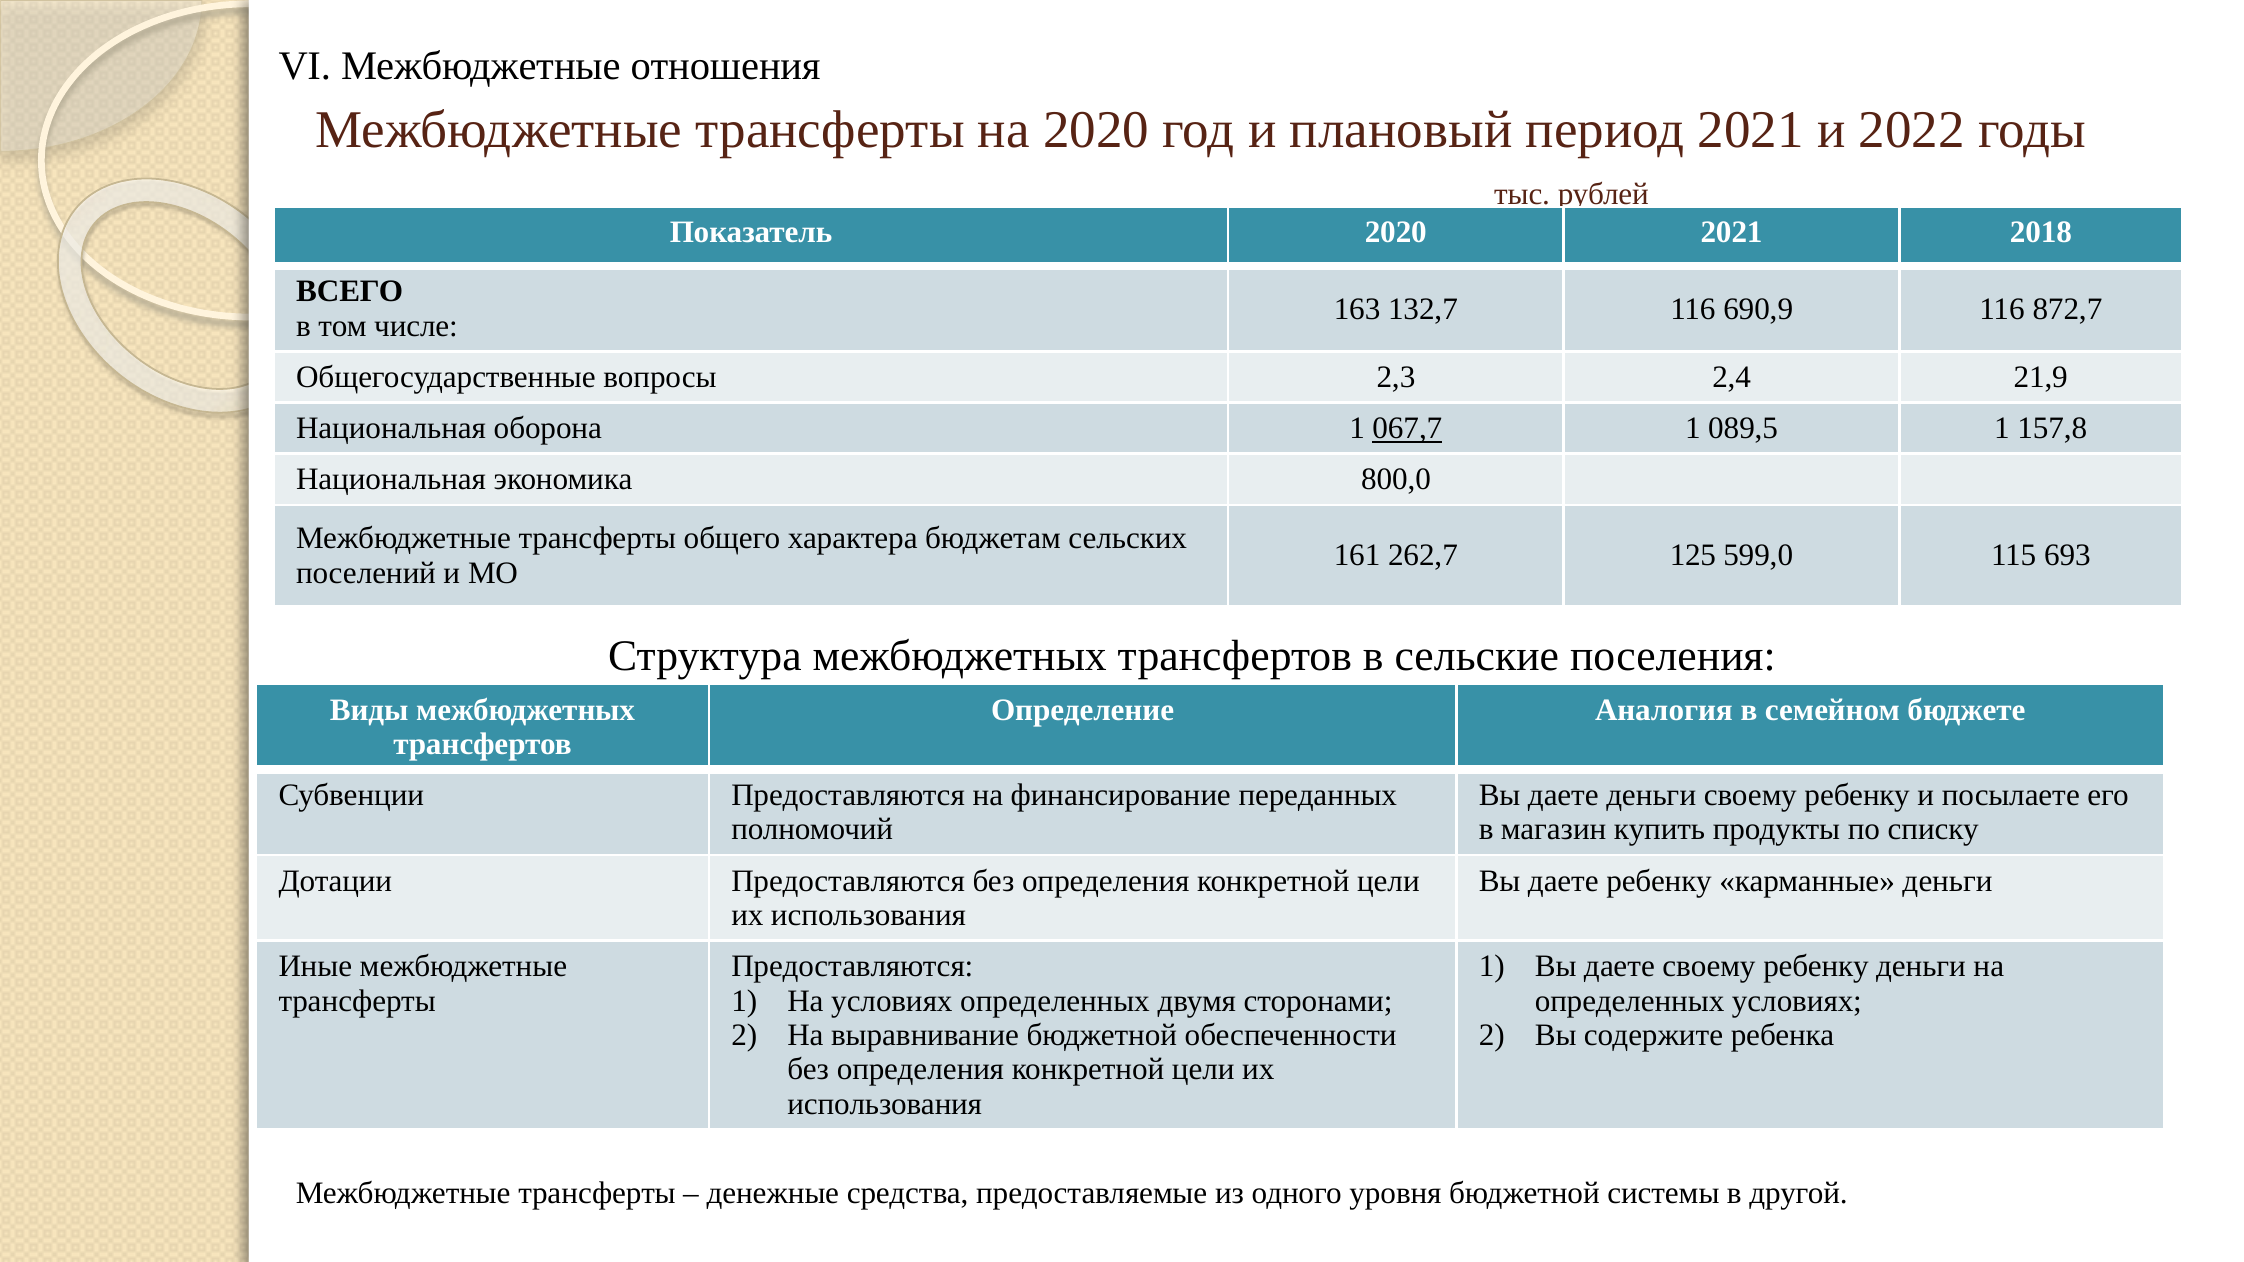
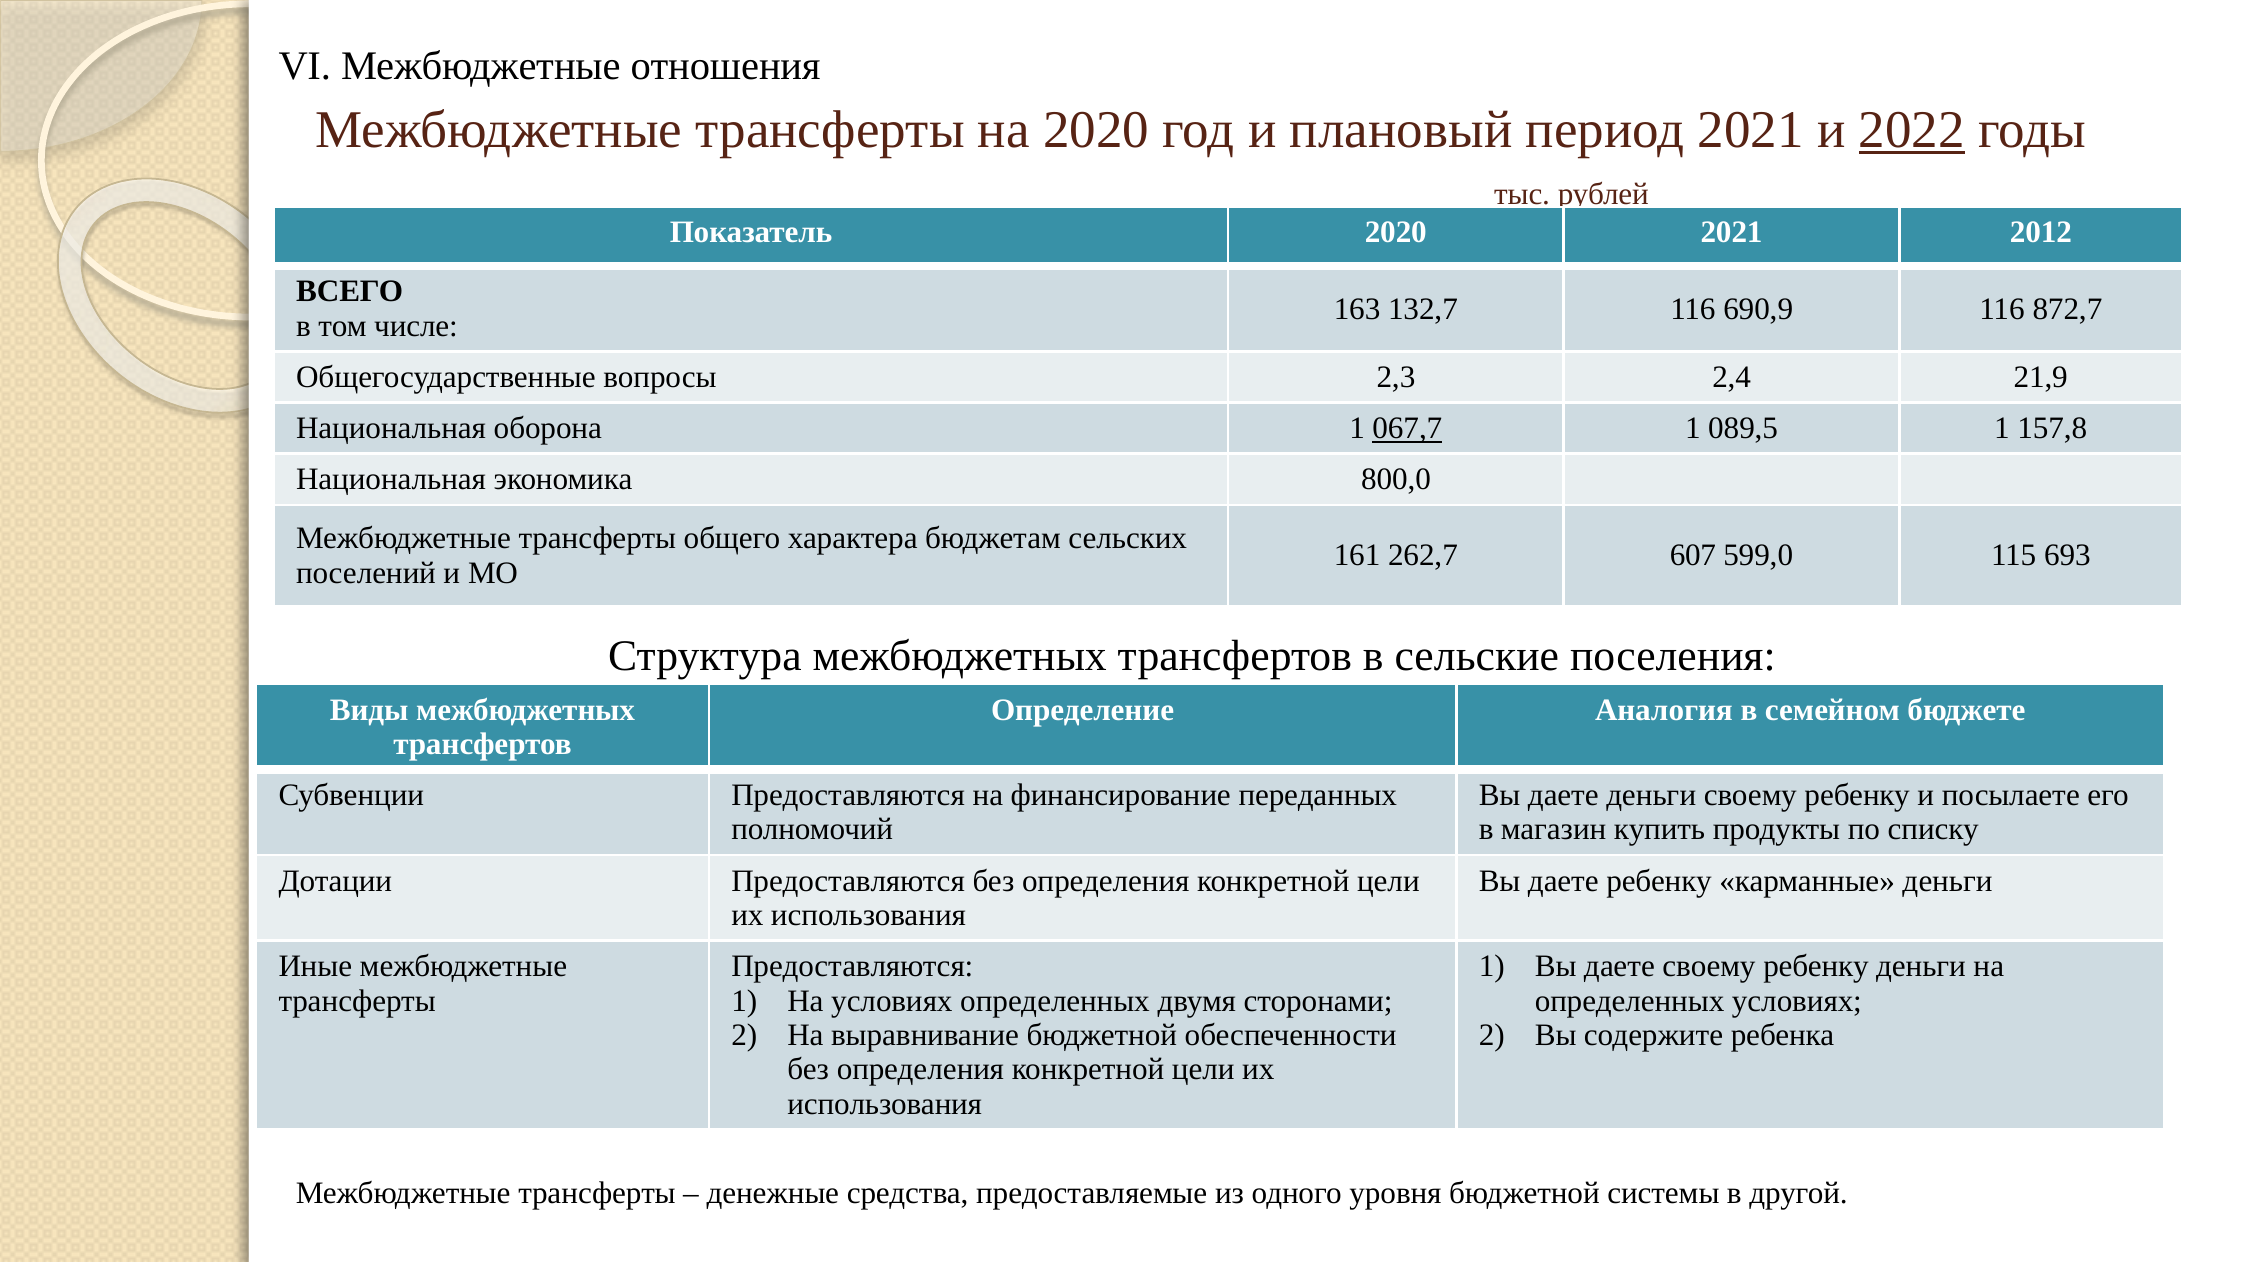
2022 underline: none -> present
2018: 2018 -> 2012
125: 125 -> 607
